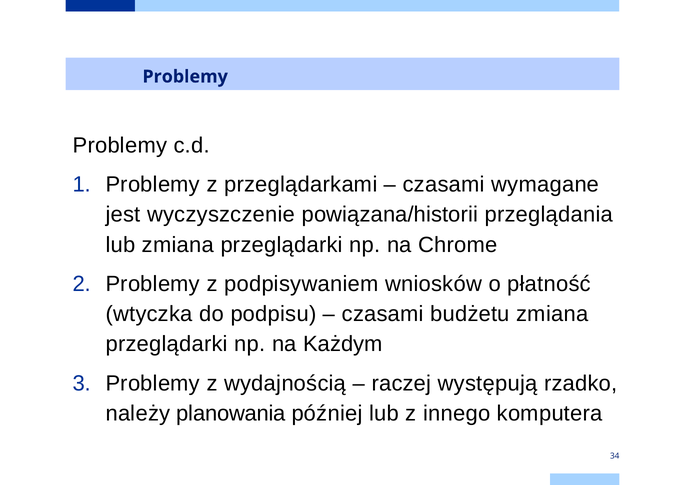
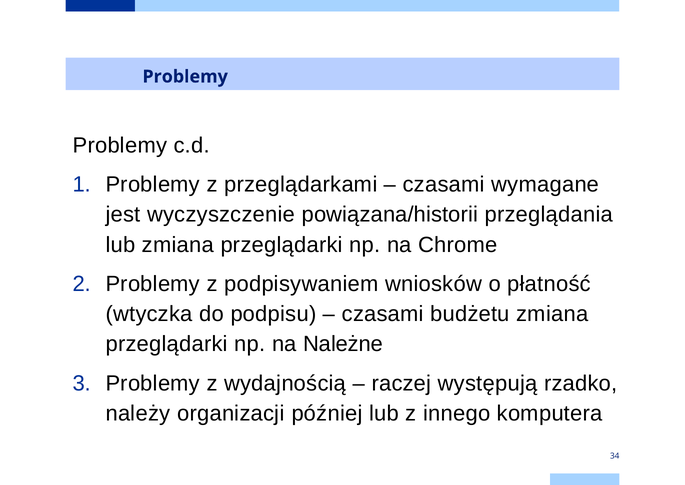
Każdym: Każdym -> Należne
planowania: planowania -> organizacji
